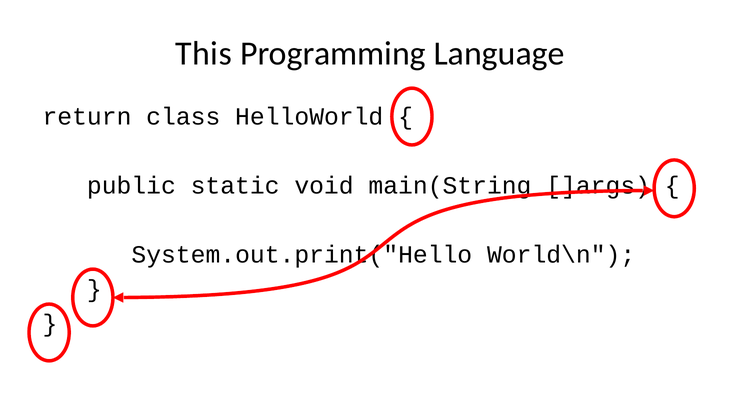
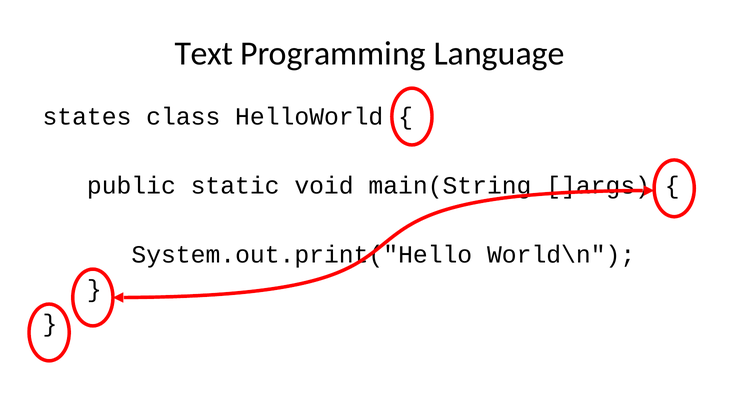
This: This -> Text
return: return -> states
